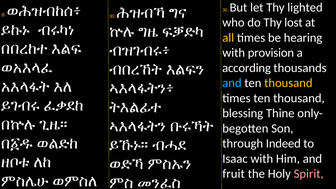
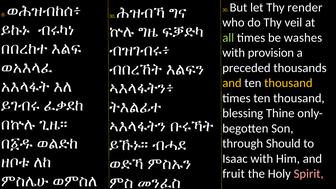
lighted: lighted -> render
lost: lost -> veil
all colour: yellow -> light green
hearing: hearing -> washes
according: according -> preceded
and at (232, 83) colour: light blue -> yellow
Indeed: Indeed -> Should
